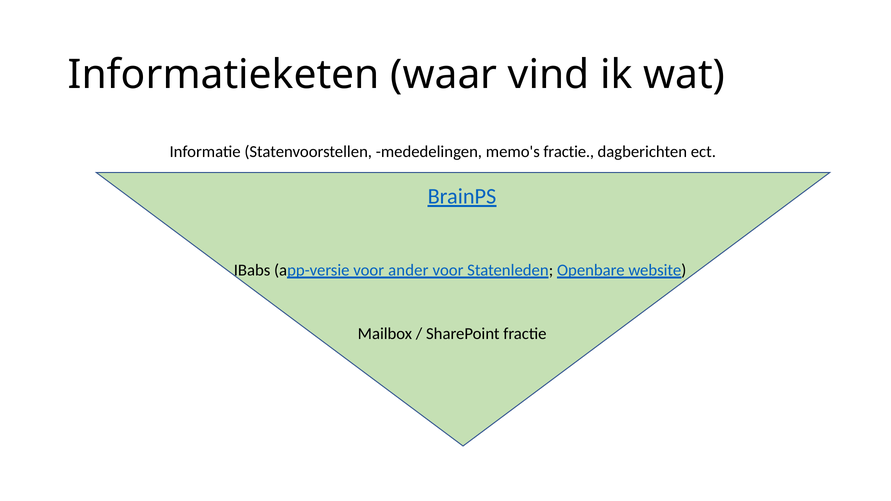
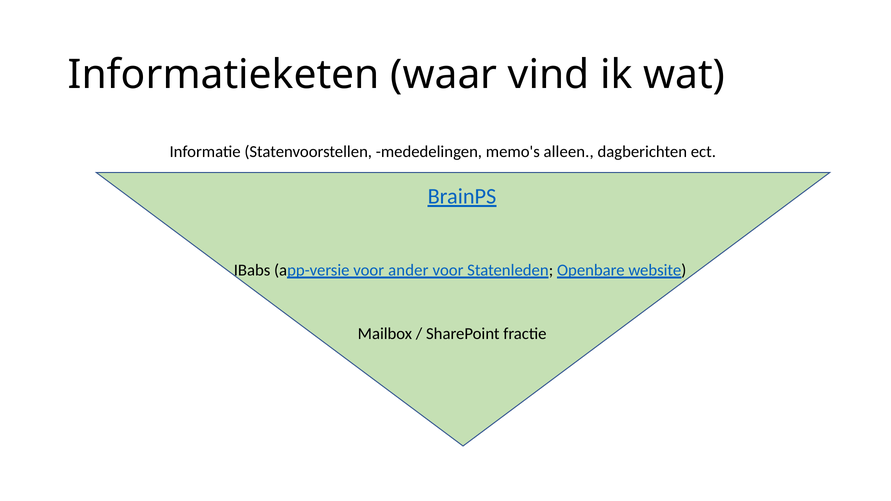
memo's fractie: fractie -> alleen
